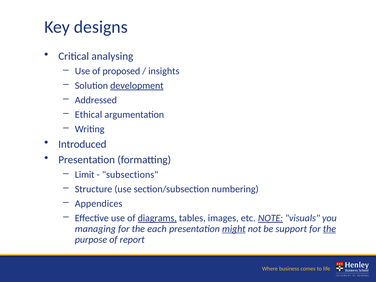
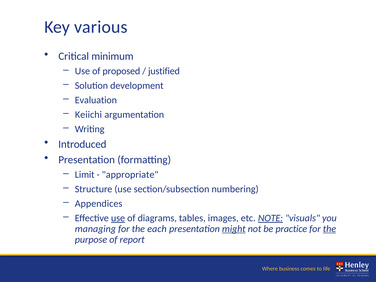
designs: designs -> various
analysing: analysing -> minimum
insights: insights -> justified
development underline: present -> none
Addressed: Addressed -> Evaluation
Ethical: Ethical -> Keiichi
subsections: subsections -> appropriate
use at (118, 218) underline: none -> present
diagrams underline: present -> none
support: support -> practice
